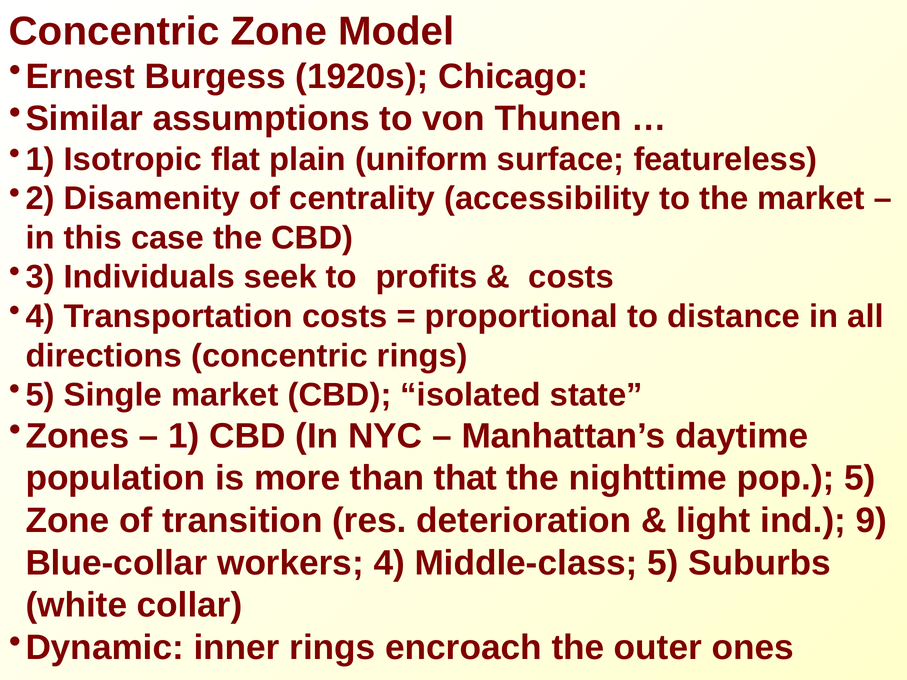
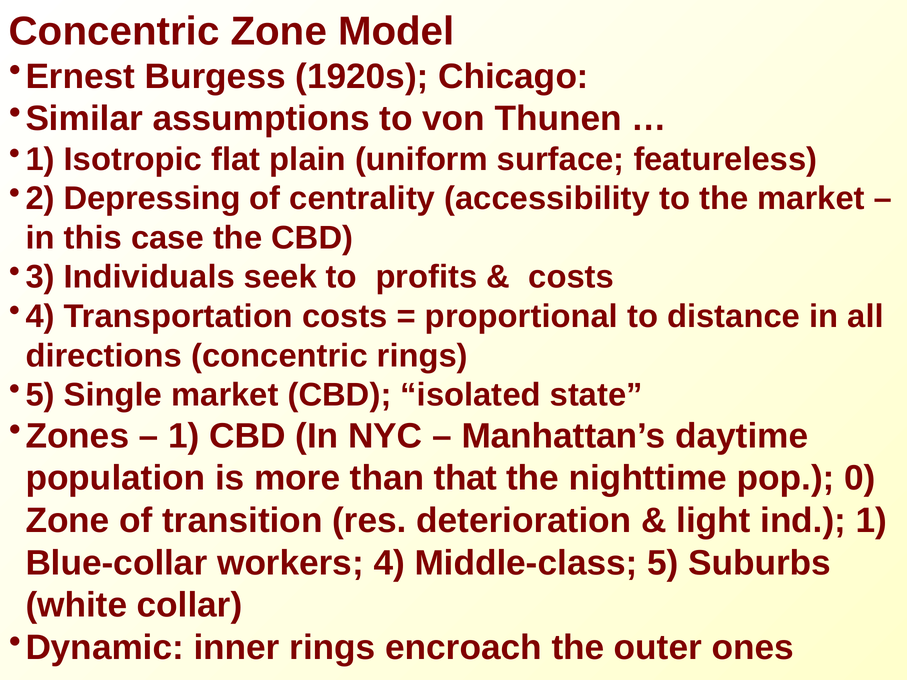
Disamenity: Disamenity -> Depressing
pop 5: 5 -> 0
ind 9: 9 -> 1
